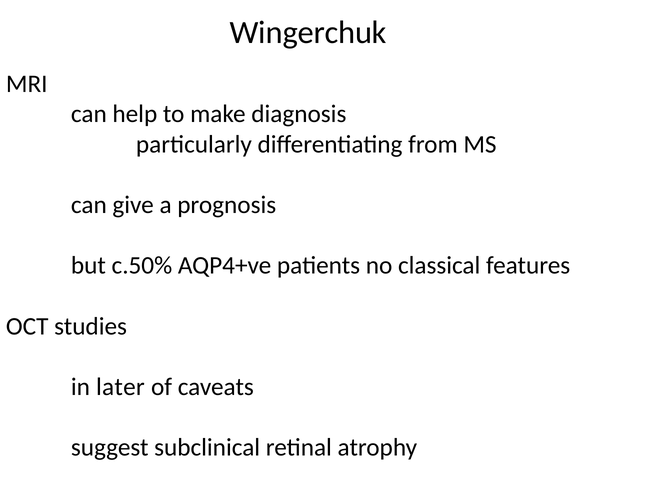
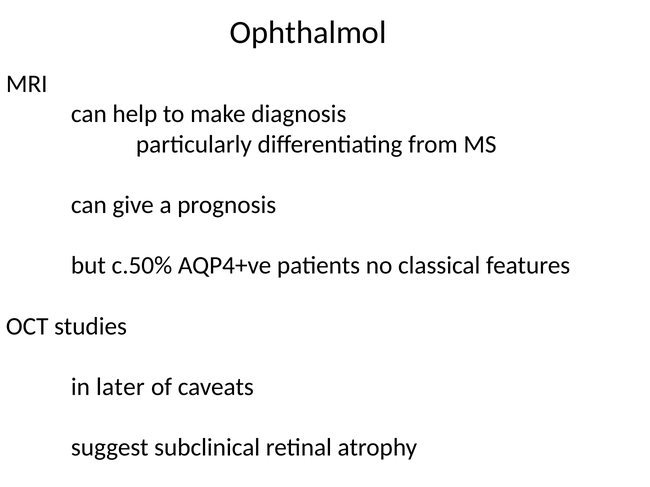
Wingerchuk: Wingerchuk -> Ophthalmol
